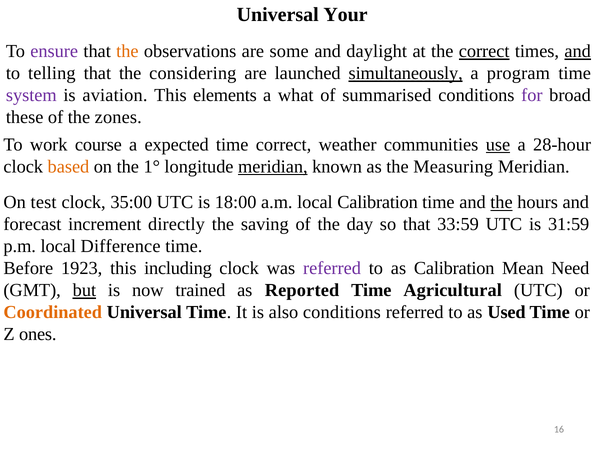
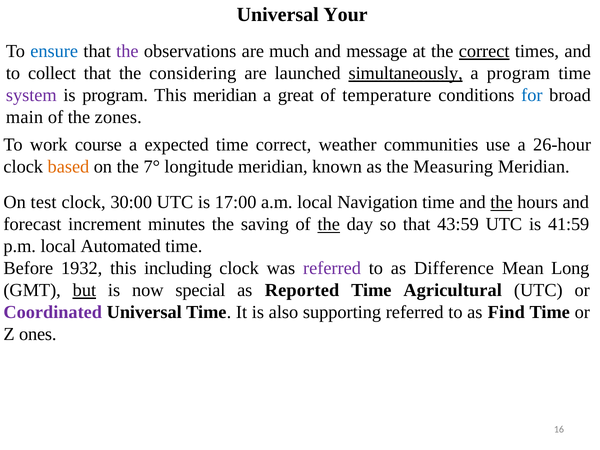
ensure colour: purple -> blue
the at (127, 51) colour: orange -> purple
some: some -> much
daylight: daylight -> message
and at (578, 51) underline: present -> none
telling: telling -> collect
is aviation: aviation -> program
This elements: elements -> meridian
what: what -> great
summarised: summarised -> temperature
for colour: purple -> blue
these: these -> main
use underline: present -> none
28-hour: 28-hour -> 26-hour
1°: 1° -> 7°
meridian at (273, 167) underline: present -> none
35:00: 35:00 -> 30:00
18:00: 18:00 -> 17:00
local Calibration: Calibration -> Navigation
directly: directly -> minutes
the at (329, 224) underline: none -> present
33:59: 33:59 -> 43:59
31:59: 31:59 -> 41:59
Difference: Difference -> Automated
1923: 1923 -> 1932
as Calibration: Calibration -> Difference
Need: Need -> Long
trained: trained -> special
Coordinated colour: orange -> purple
also conditions: conditions -> supporting
Used: Used -> Find
